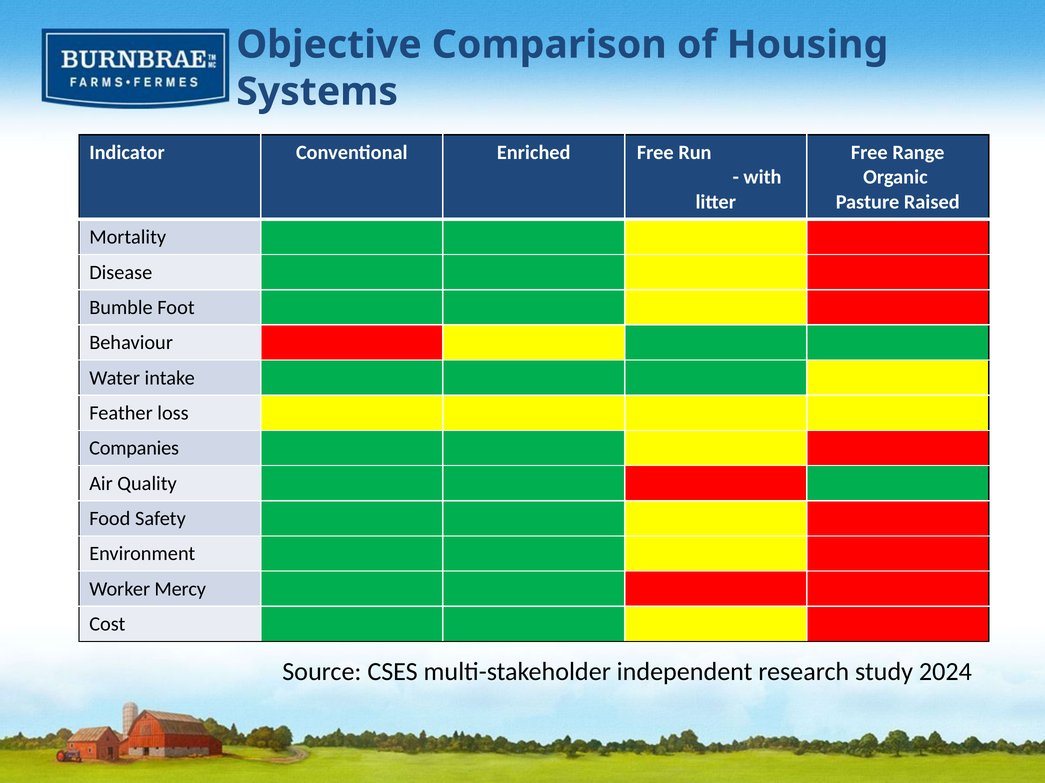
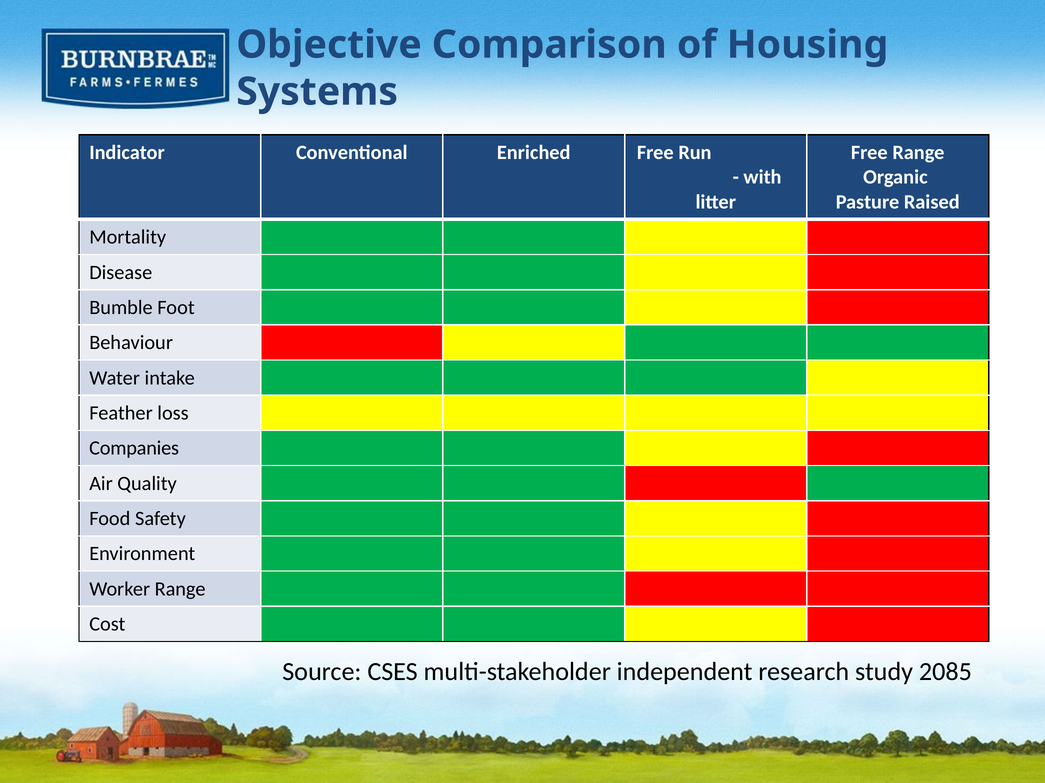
Worker Mercy: Mercy -> Range
2024: 2024 -> 2085
